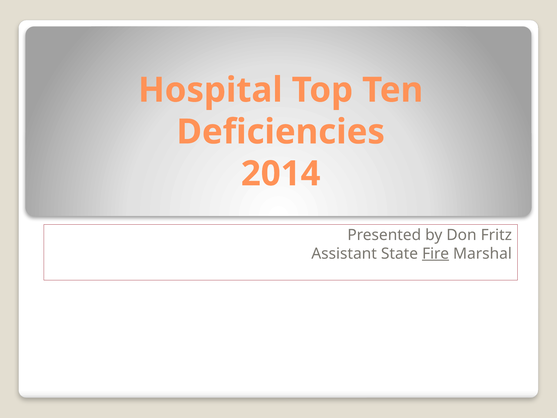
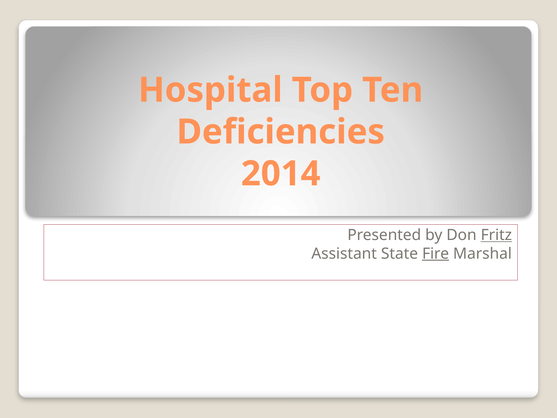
Fritz underline: none -> present
